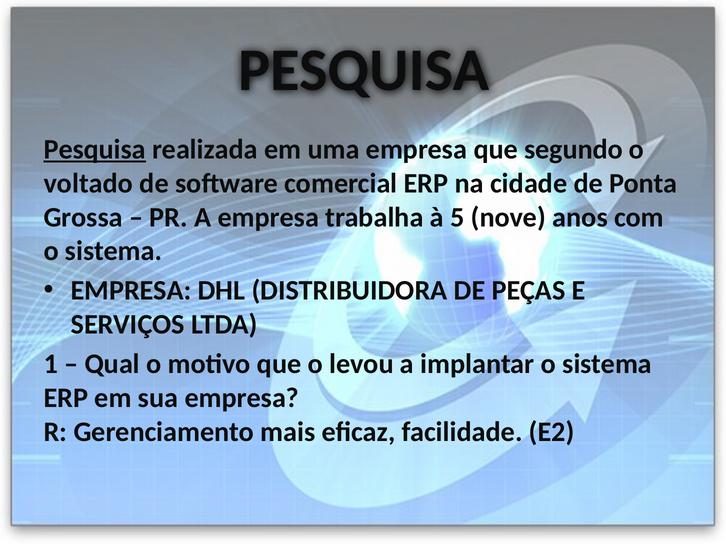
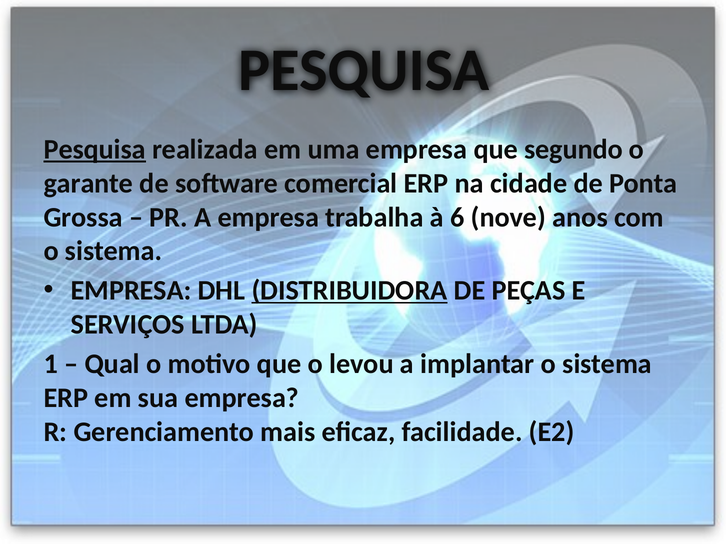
voltado: voltado -> garante
5: 5 -> 6
DISTRIBUIDORA underline: none -> present
